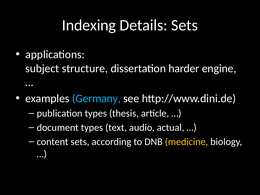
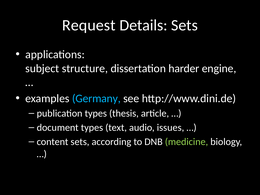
Indexing: Indexing -> Request
actual: actual -> issues
medicine colour: yellow -> light green
